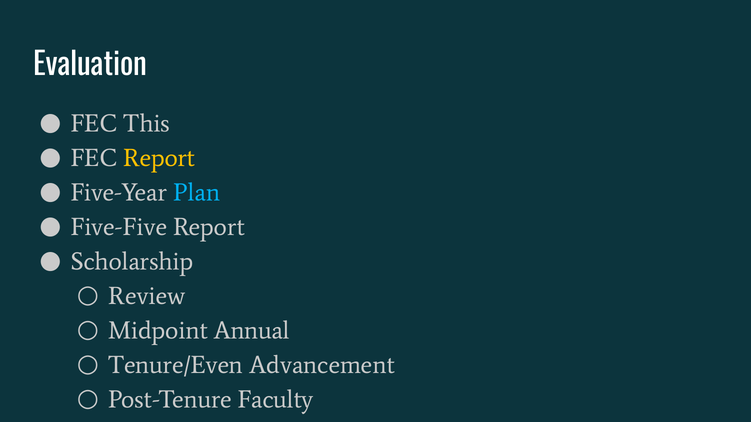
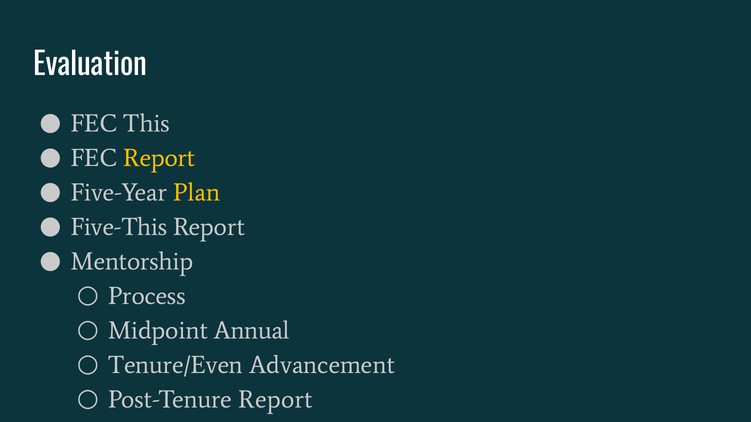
Plan colour: light blue -> yellow
Five-Five: Five-Five -> Five-This
Scholarship: Scholarship -> Mentorship
Review: Review -> Process
Post-Tenure Faculty: Faculty -> Report
